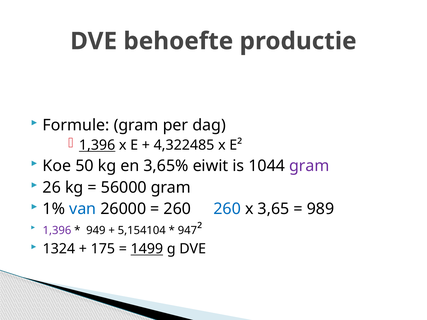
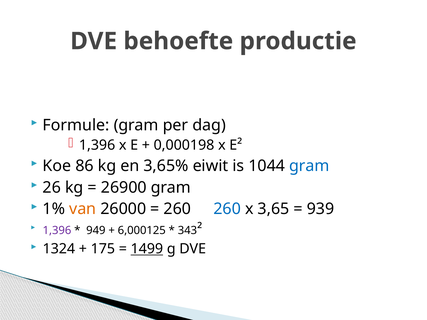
1,396 at (97, 145) underline: present -> none
4,322485: 4,322485 -> 0,000198
50: 50 -> 86
gram at (309, 166) colour: purple -> blue
56000: 56000 -> 26900
van colour: blue -> orange
989: 989 -> 939
5,154104: 5,154104 -> 6,000125
947: 947 -> 343
